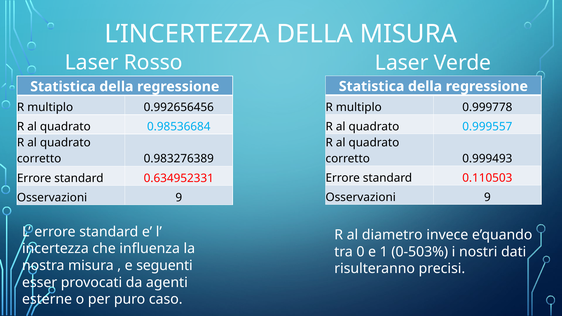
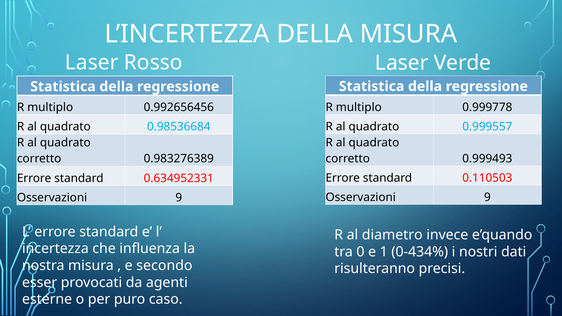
0-503%: 0-503% -> 0-434%
seguenti: seguenti -> secondo
